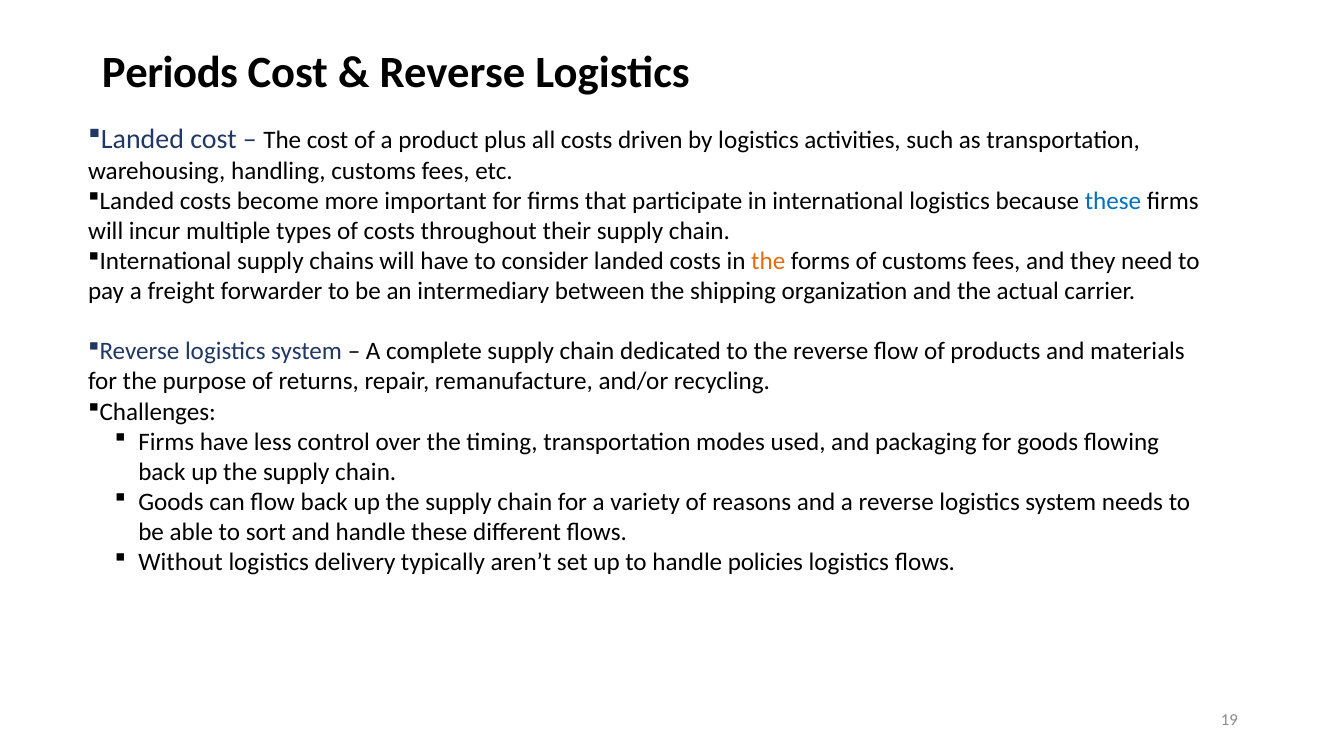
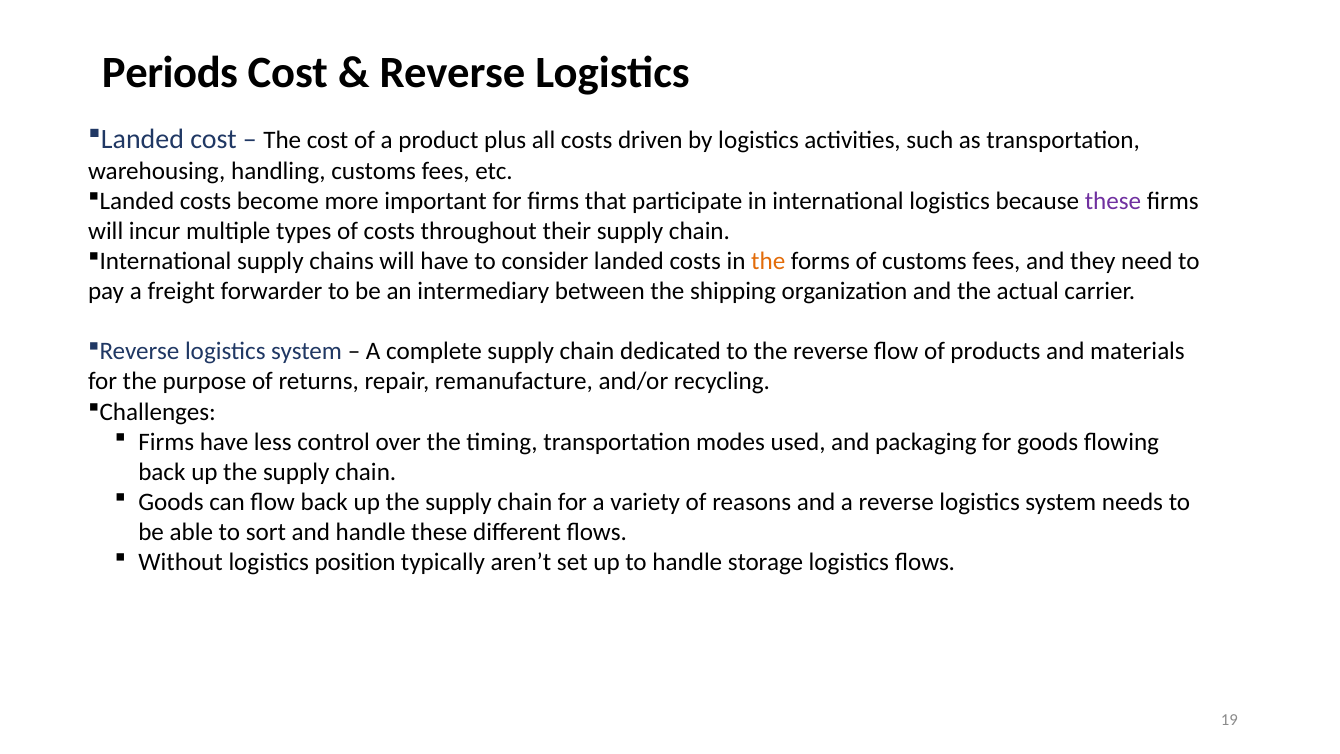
these at (1113, 201) colour: blue -> purple
delivery: delivery -> position
policies: policies -> storage
